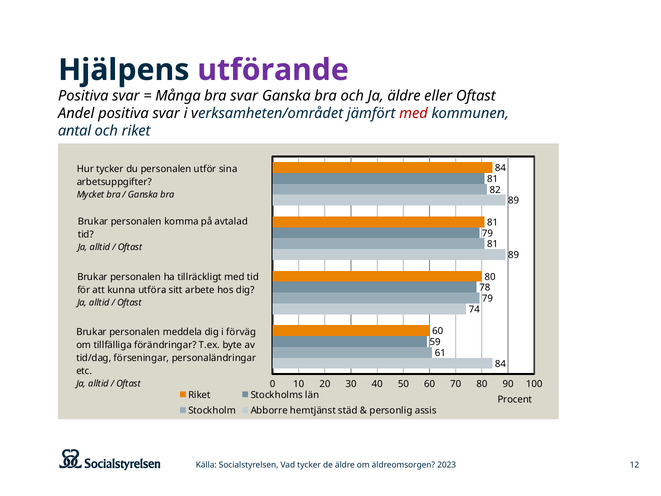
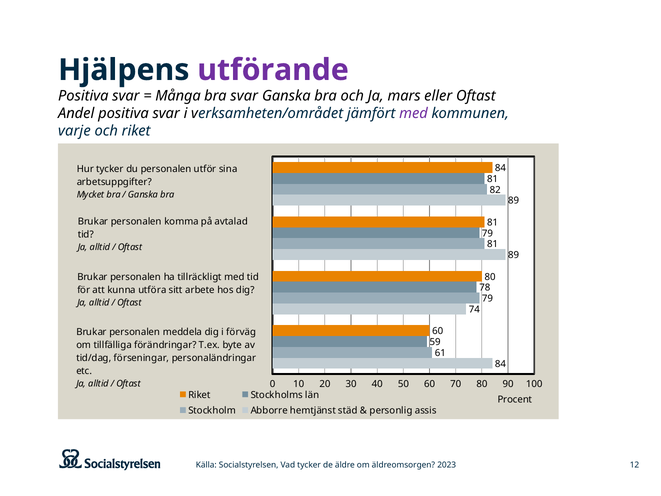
Ja äldre: äldre -> mars
med at (414, 113) colour: red -> purple
antal: antal -> varje
